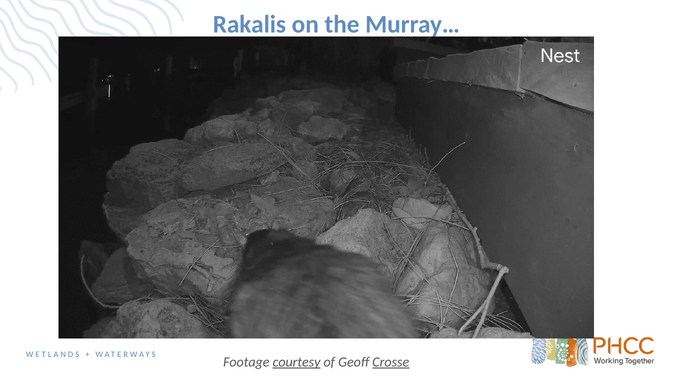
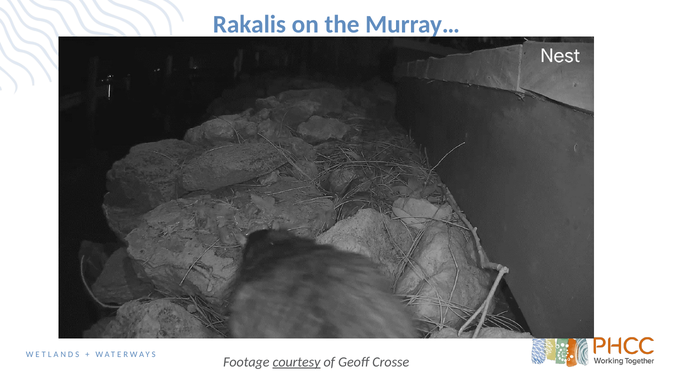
Crosse underline: present -> none
